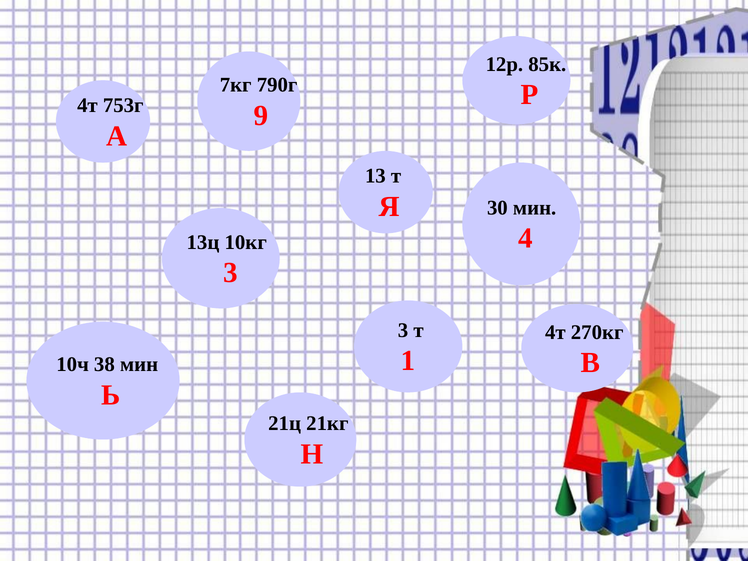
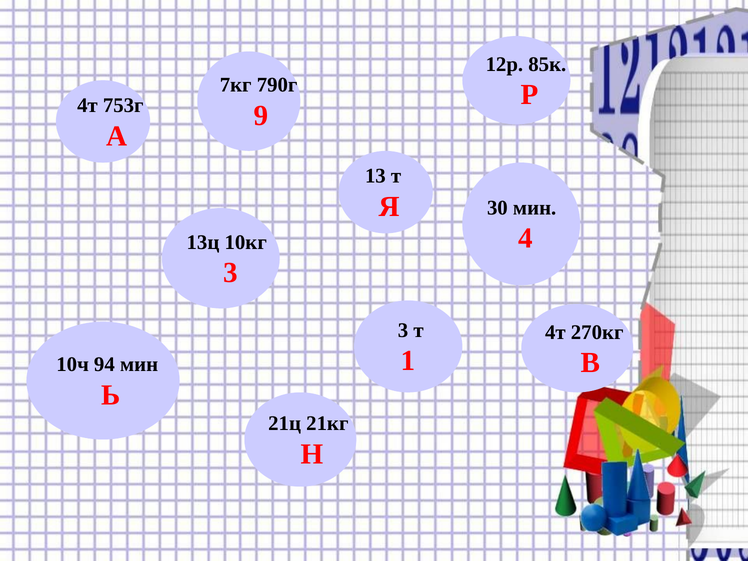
38: 38 -> 94
